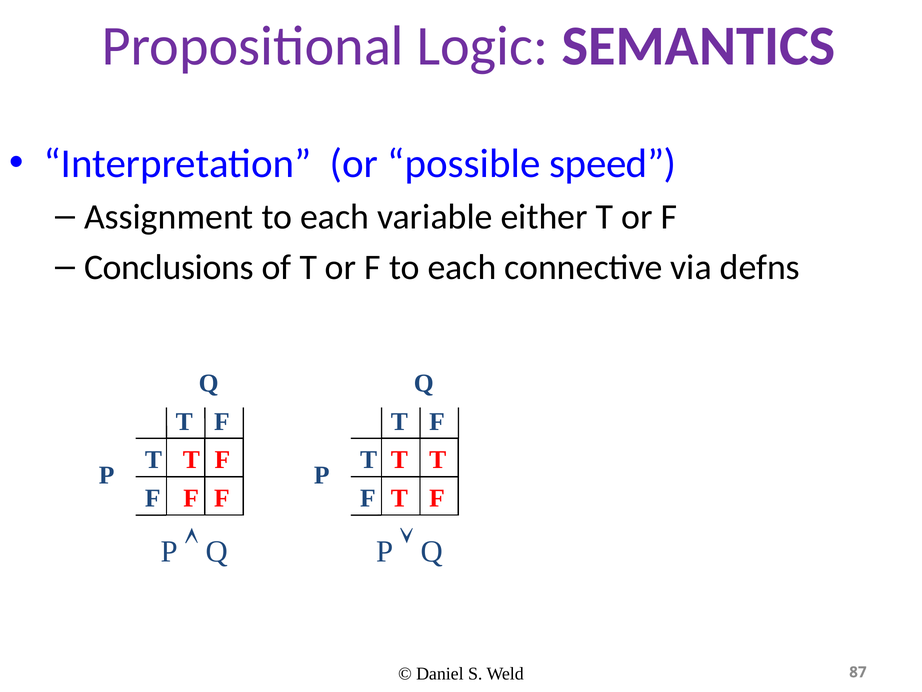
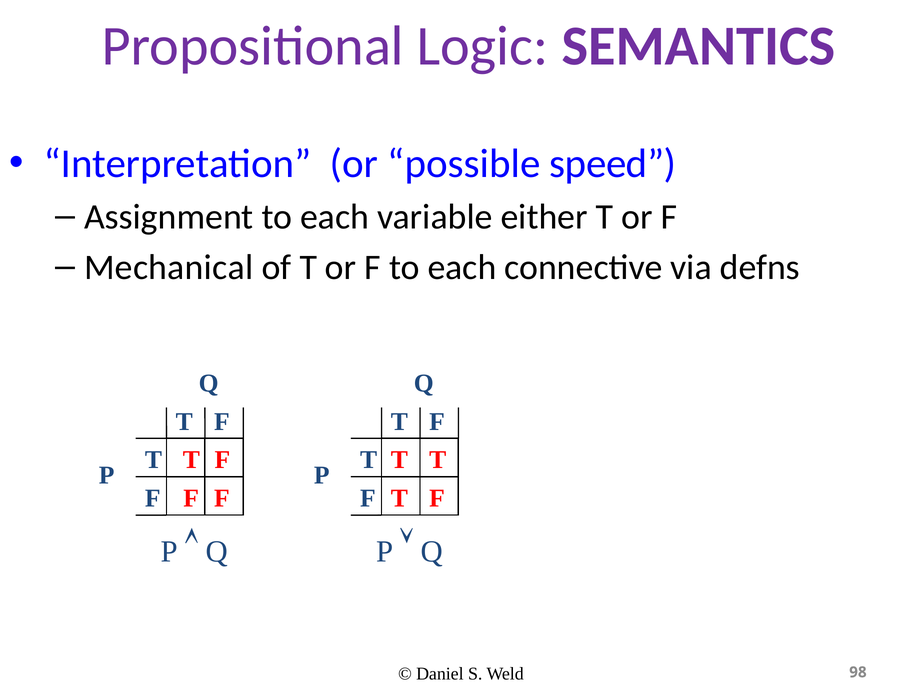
Conclusions: Conclusions -> Mechanical
87: 87 -> 98
